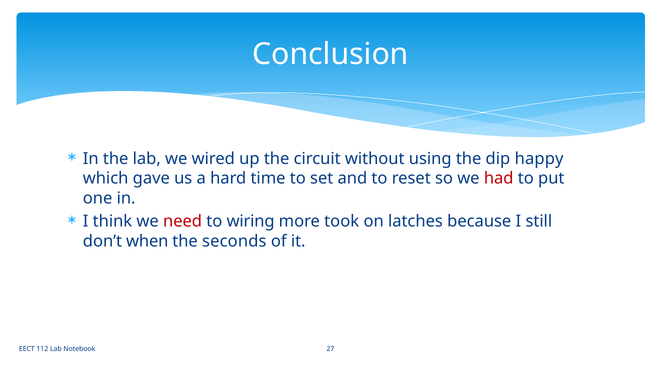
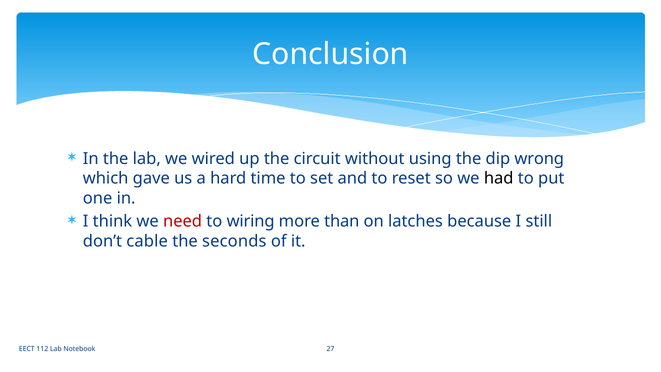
happy: happy -> wrong
had colour: red -> black
took: took -> than
when: when -> cable
